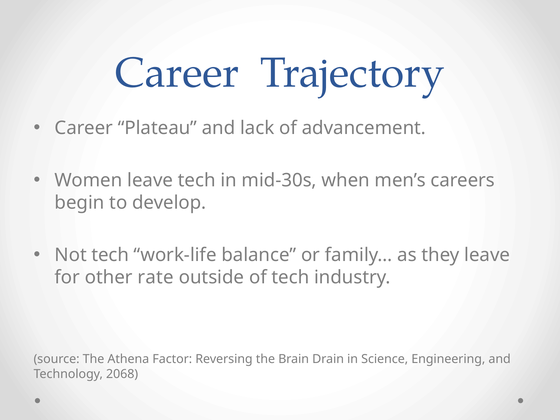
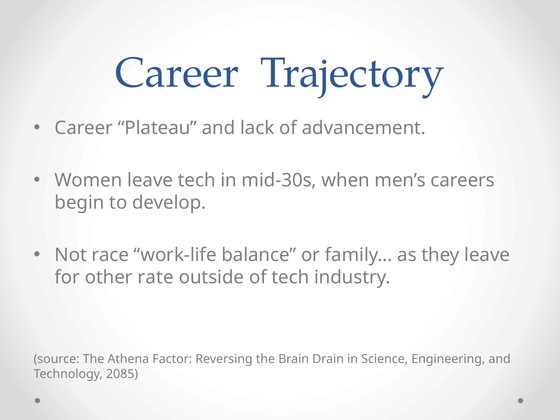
Not tech: tech -> race
2068: 2068 -> 2085
